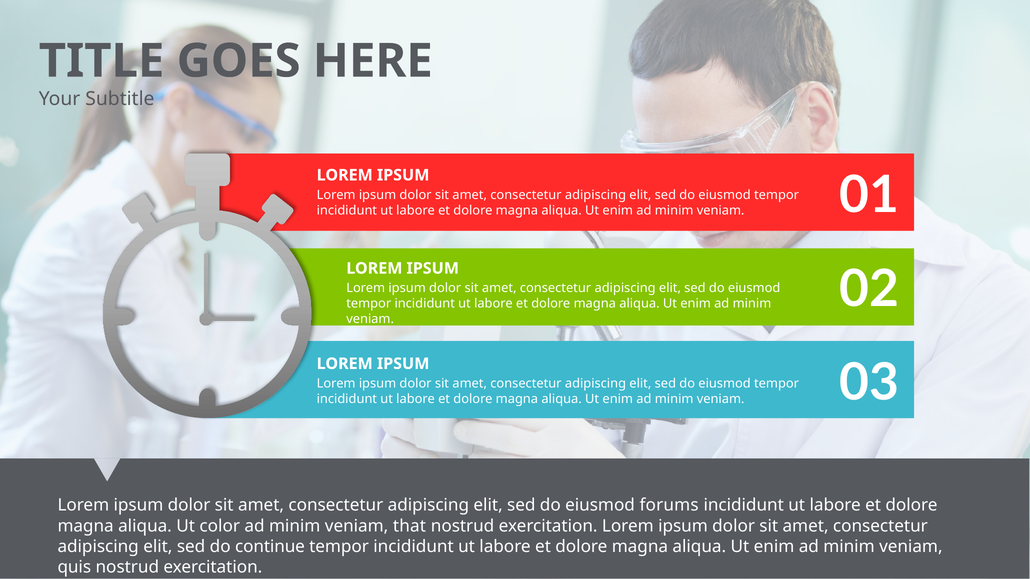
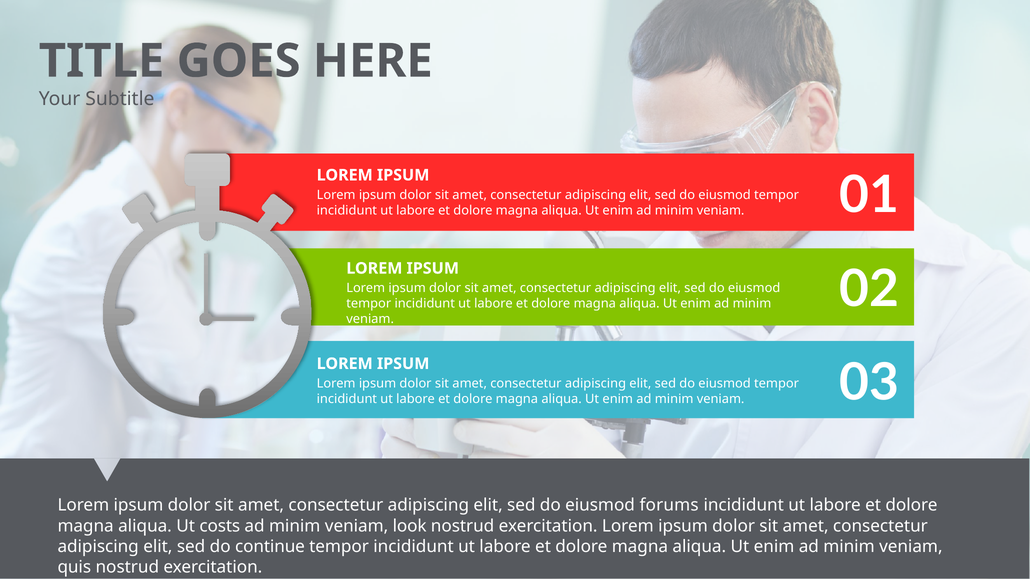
color: color -> costs
that: that -> look
